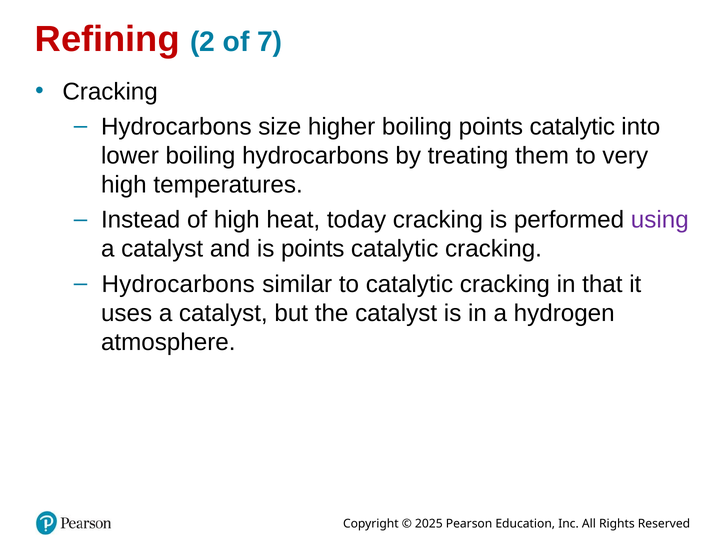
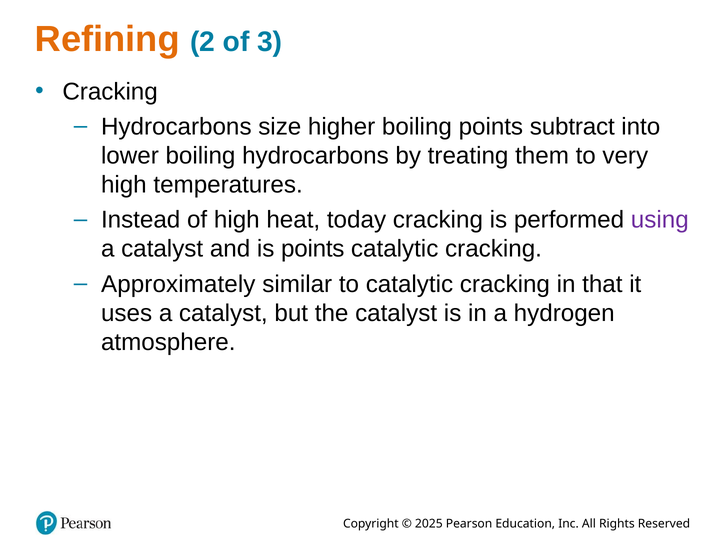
Refining colour: red -> orange
7: 7 -> 3
boiling points catalytic: catalytic -> subtract
Hydrocarbons at (178, 284): Hydrocarbons -> Approximately
